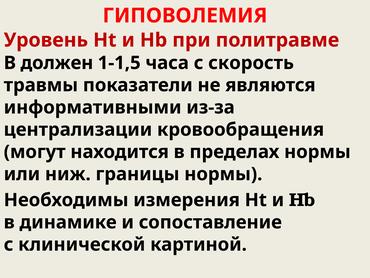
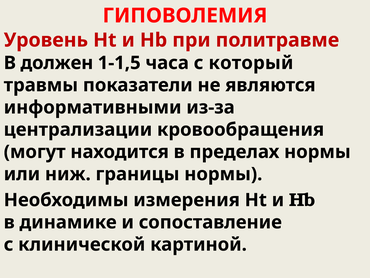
скорость: скорость -> который
